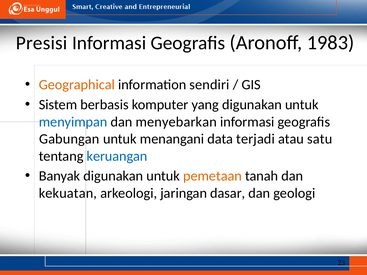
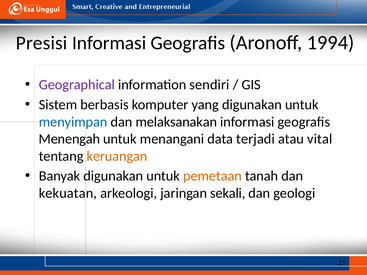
1983: 1983 -> 1994
Geographical colour: orange -> purple
menyebarkan: menyebarkan -> melaksanakan
Gabungan: Gabungan -> Menengah
satu: satu -> vital
keruangan colour: blue -> orange
dasar: dasar -> sekali
